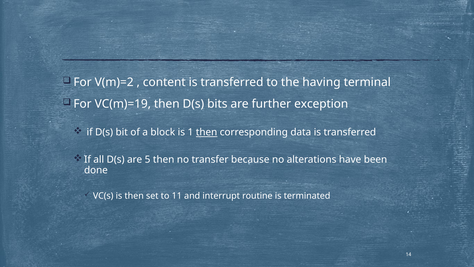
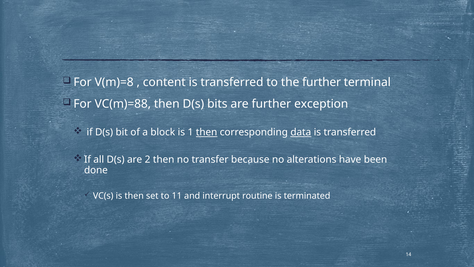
V(m)=2: V(m)=2 -> V(m)=8
the having: having -> further
VC(m)=19: VC(m)=19 -> VC(m)=88
data underline: none -> present
5: 5 -> 2
